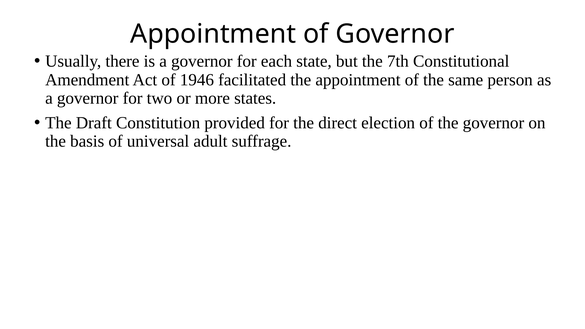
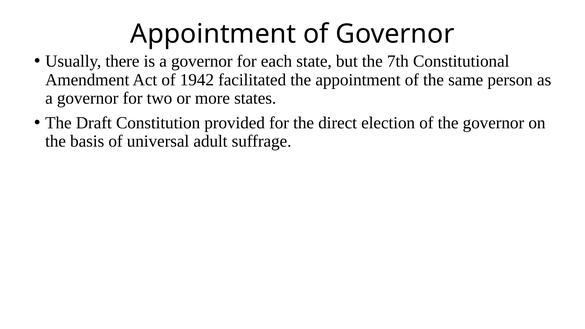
1946: 1946 -> 1942
